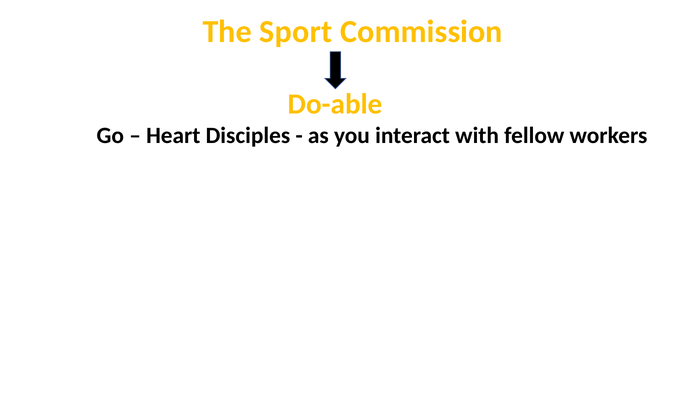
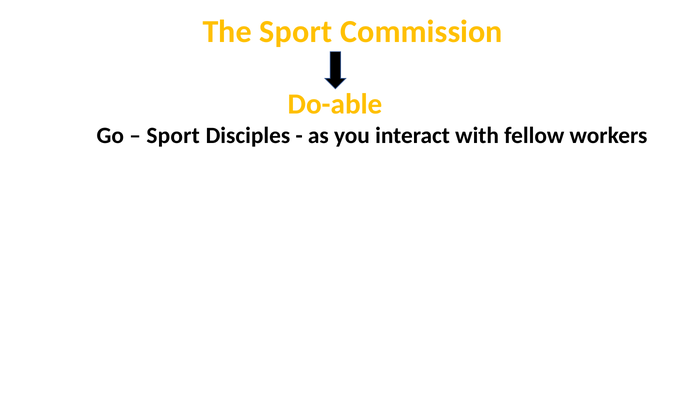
Heart at (173, 136): Heart -> Sport
